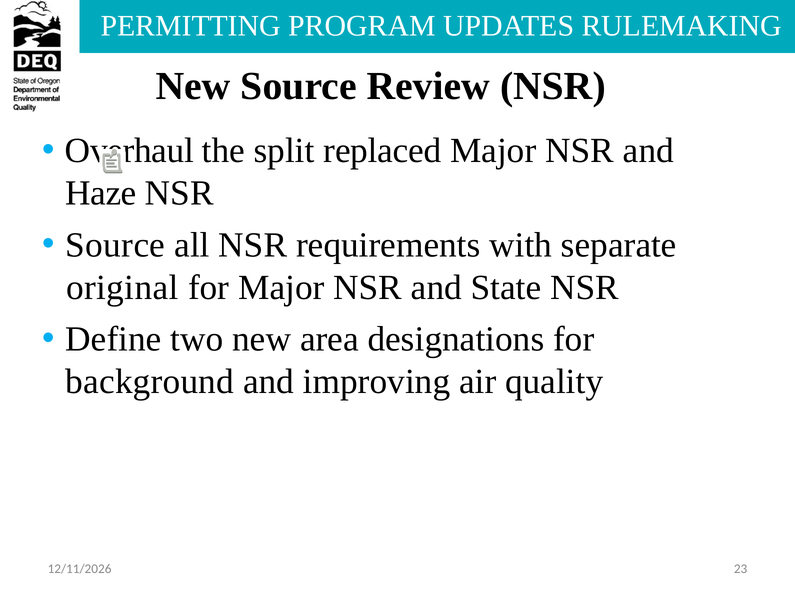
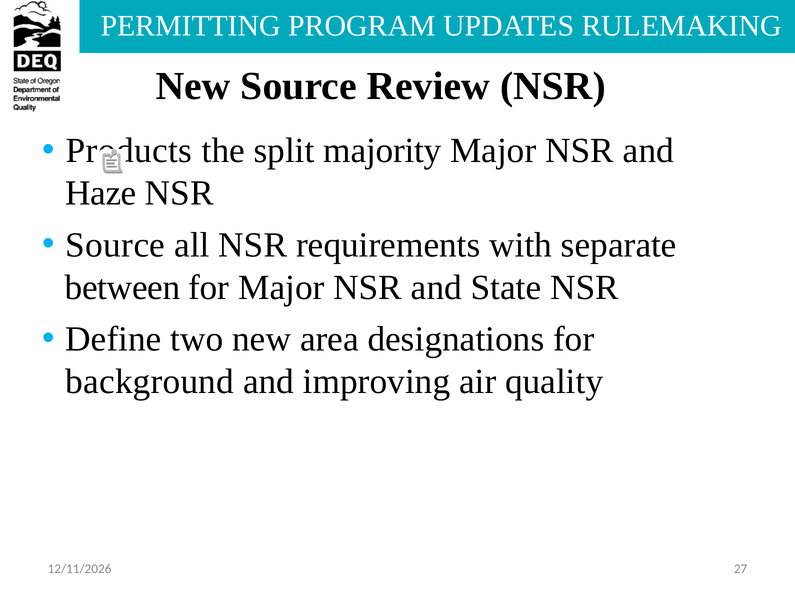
Overhaul: Overhaul -> Products
replaced: replaced -> majority
original: original -> between
23: 23 -> 27
